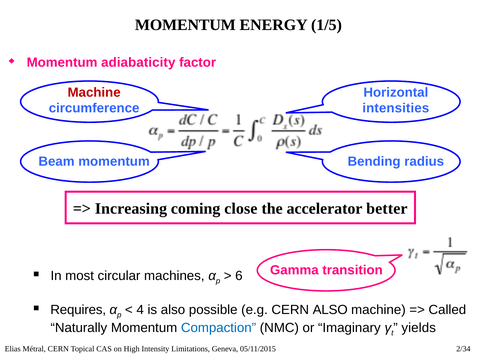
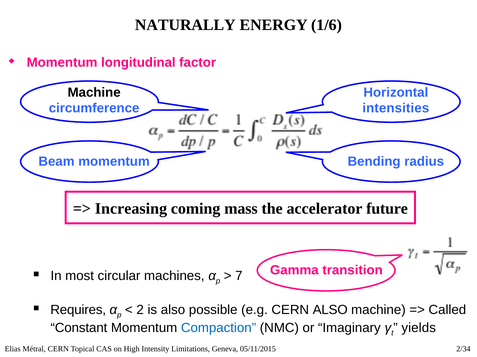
MOMENTUM at (185, 25): MOMENTUM -> NATURALLY
1/5: 1/5 -> 1/6
adiabaticity: adiabaticity -> longitudinal
Machine at (94, 93) colour: red -> black
close: close -> mass
better: better -> future
6: 6 -> 7
4 at (140, 310): 4 -> 2
Naturally: Naturally -> Constant
